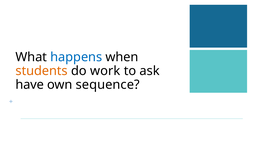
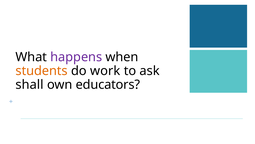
happens colour: blue -> purple
have: have -> shall
sequence: sequence -> educators
